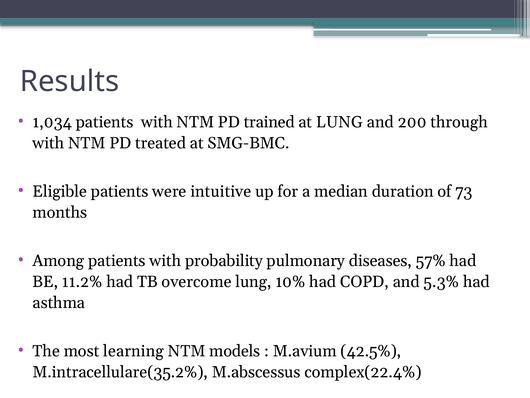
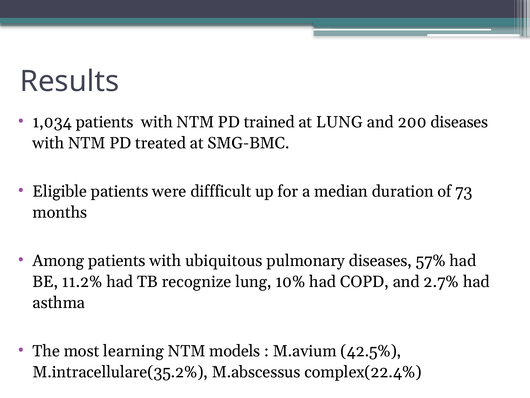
200 through: through -> diseases
intuitive: intuitive -> diffficult
probability: probability -> ubiquitous
overcome: overcome -> recognize
5.3%: 5.3% -> 2.7%
